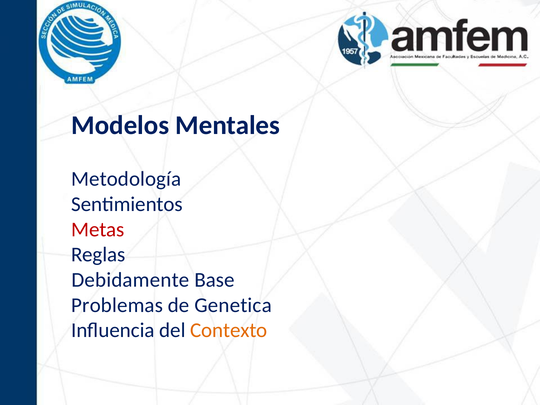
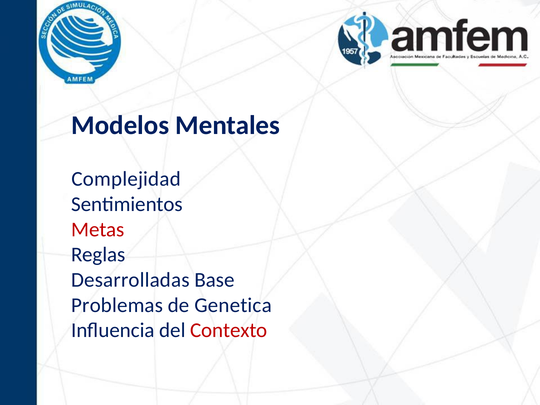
Metodología: Metodología -> Complejidad
Debidamente: Debidamente -> Desarrolladas
Contexto colour: orange -> red
